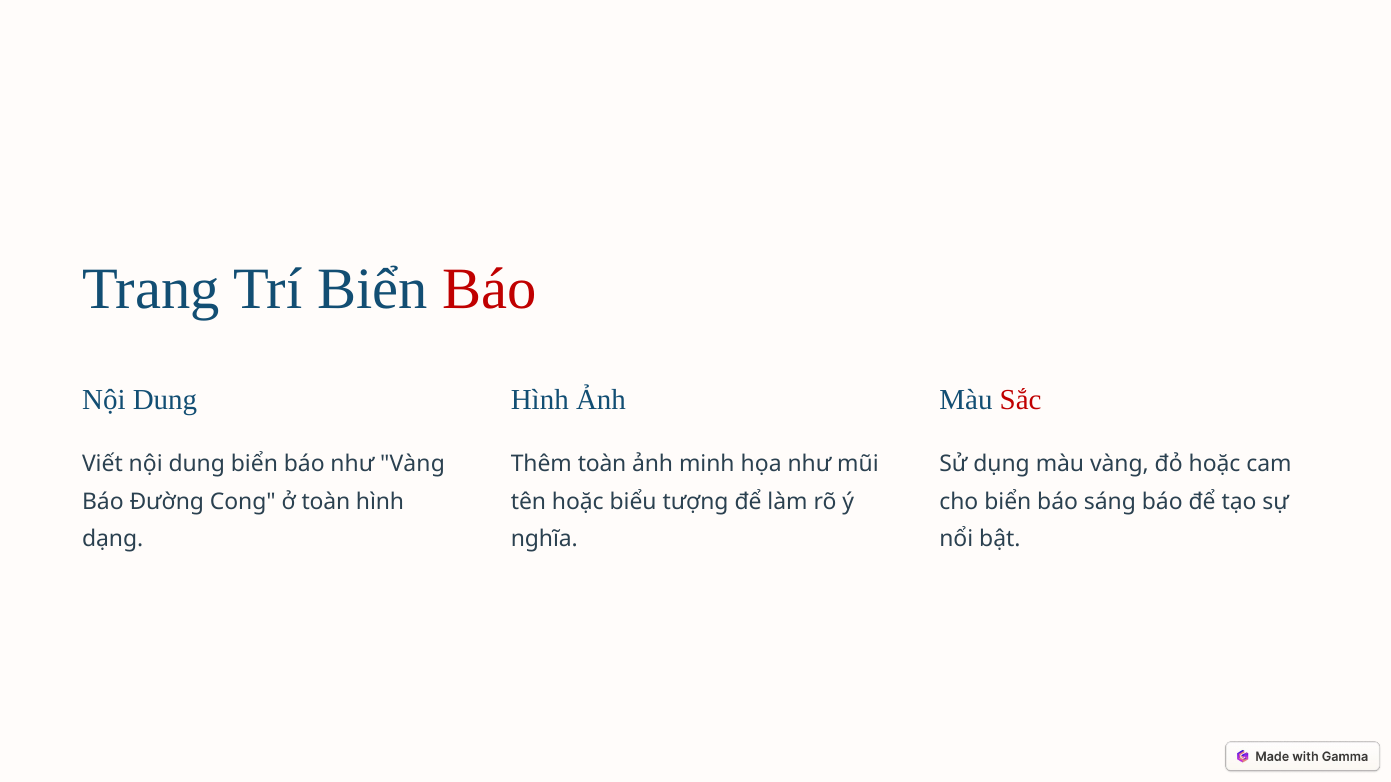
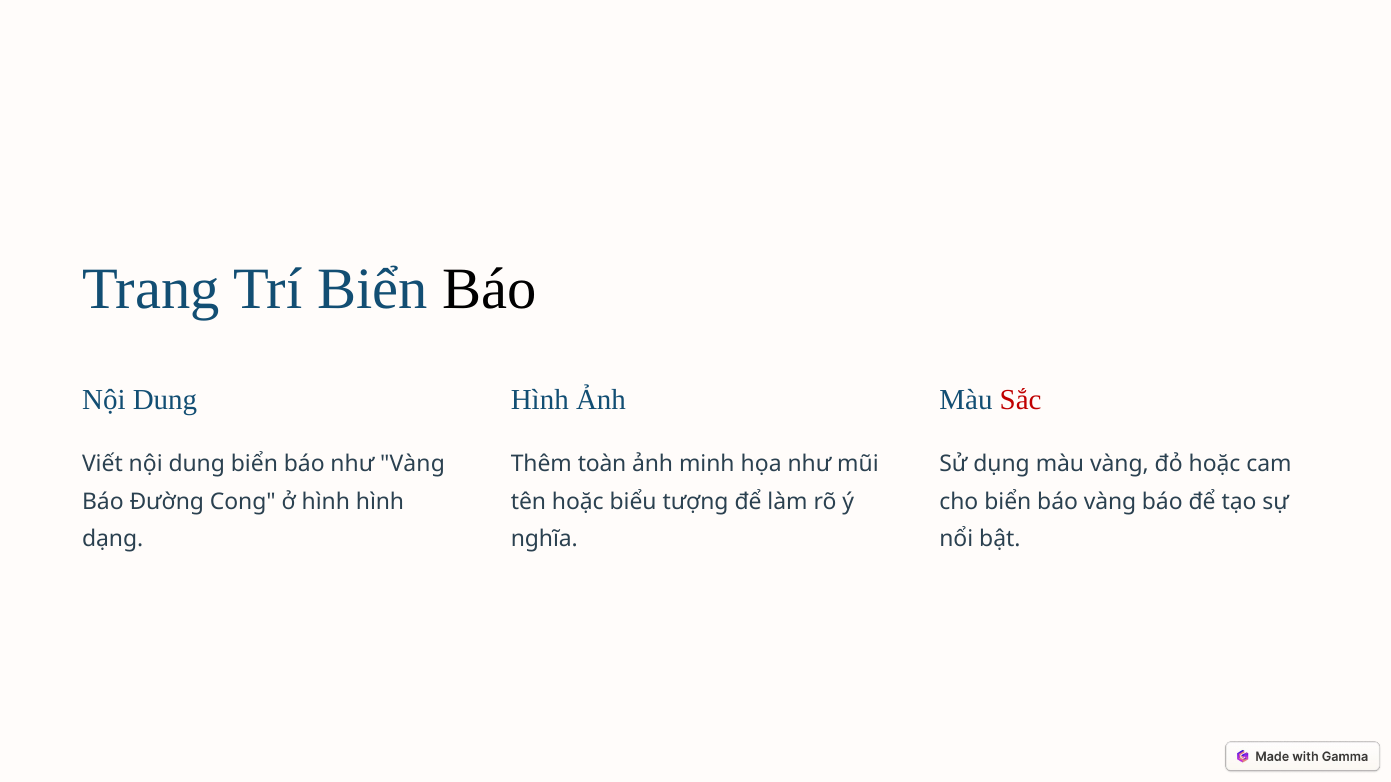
Báo at (490, 289) colour: red -> black
ở toàn: toàn -> hình
báo sáng: sáng -> vàng
